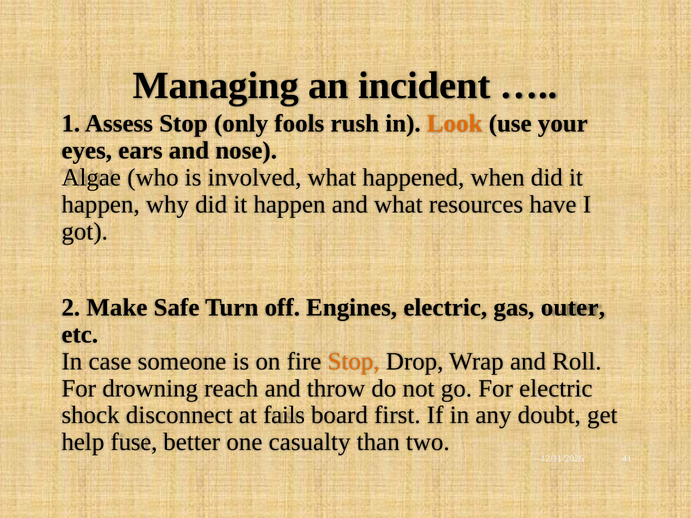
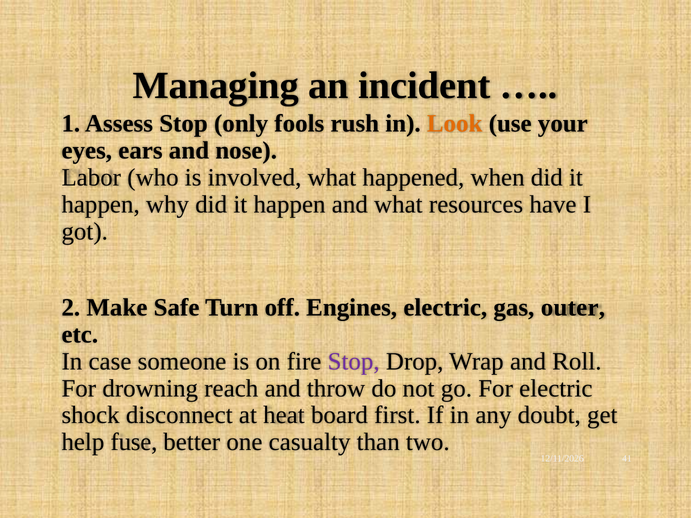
Algae: Algae -> Labor
Stop at (354, 362) colour: orange -> purple
fails: fails -> heat
